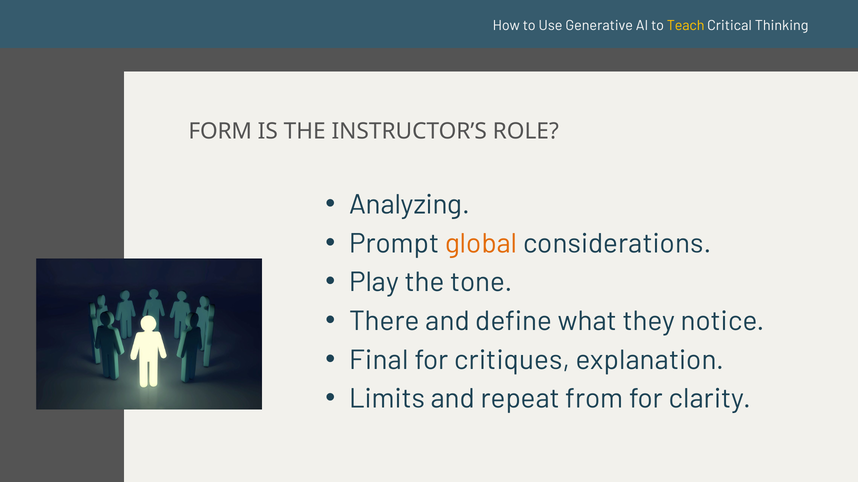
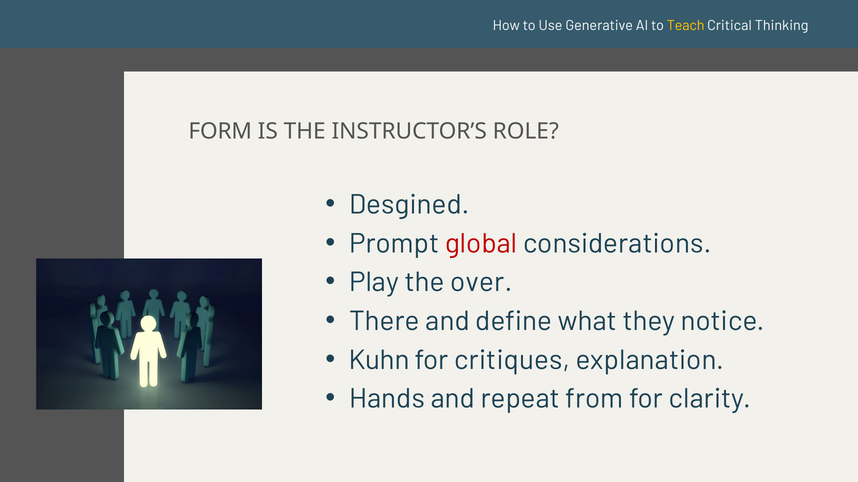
Analyzing: Analyzing -> Desgined
global colour: orange -> red
tone: tone -> over
Final: Final -> Kuhn
Limits: Limits -> Hands
